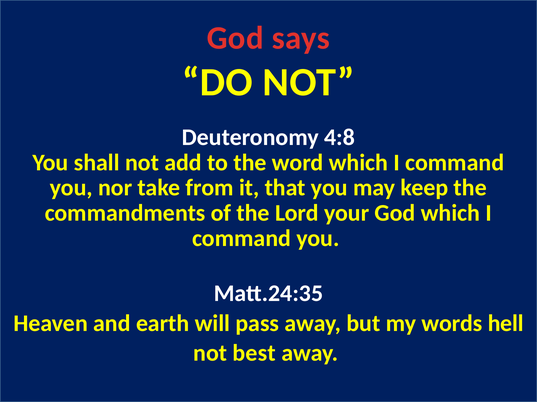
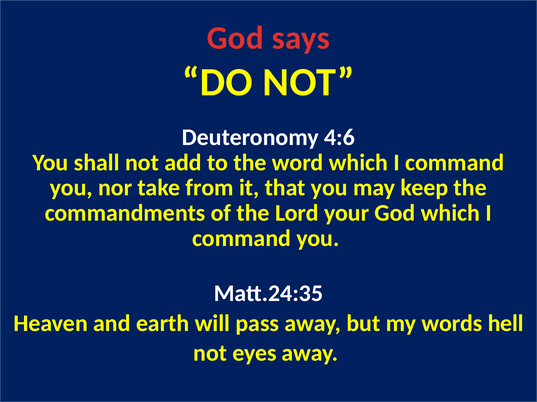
4:8: 4:8 -> 4:6
best: best -> eyes
